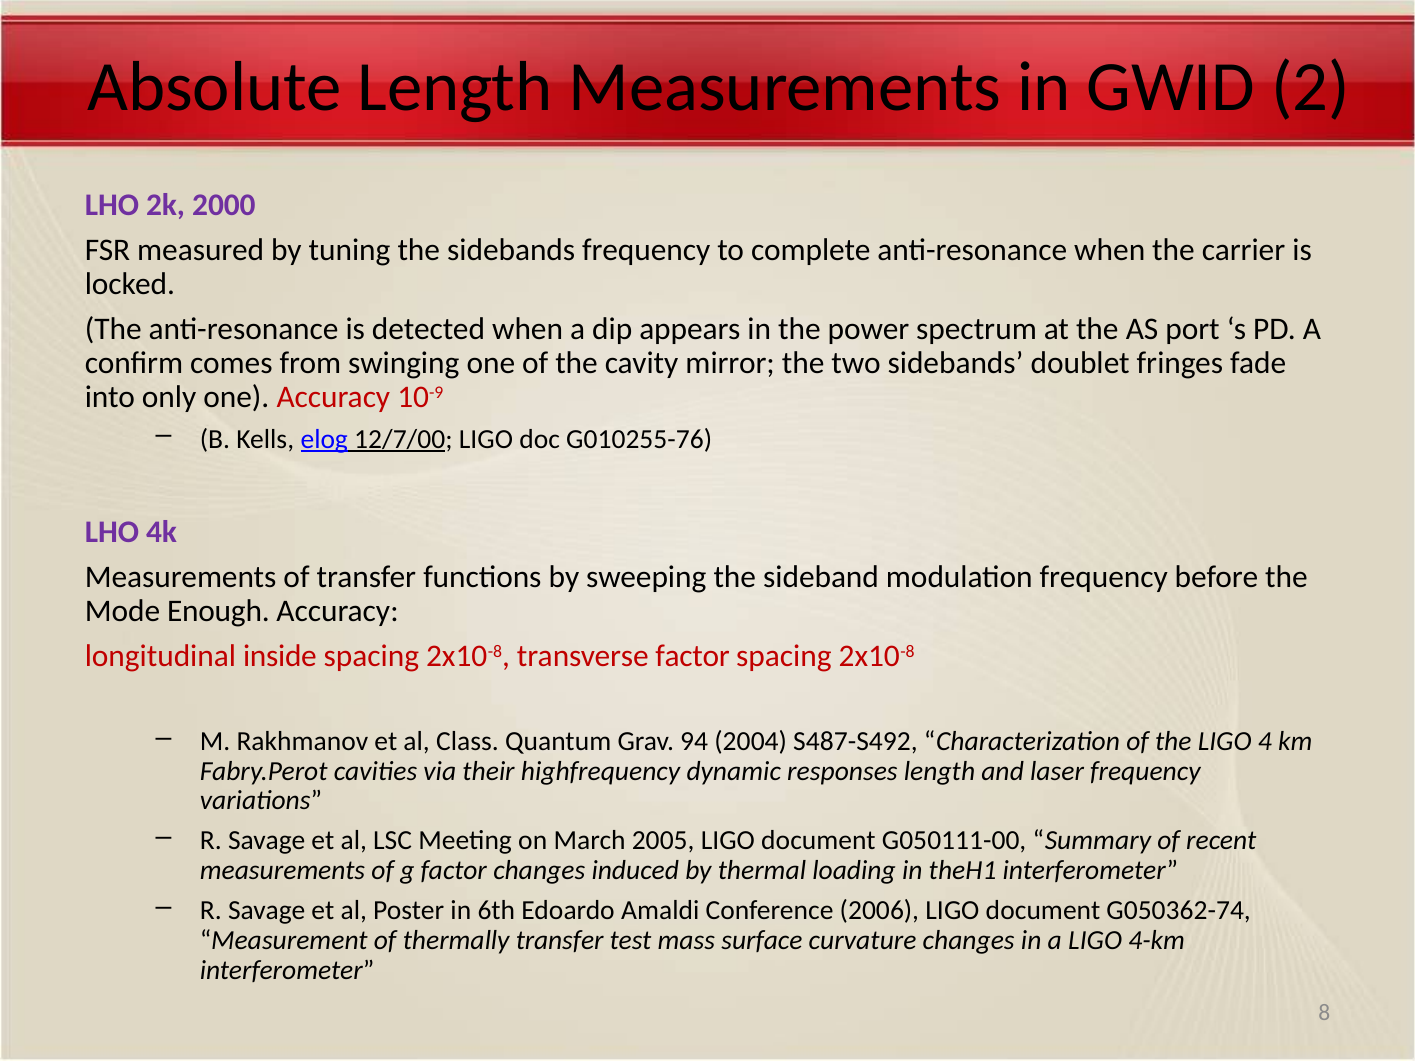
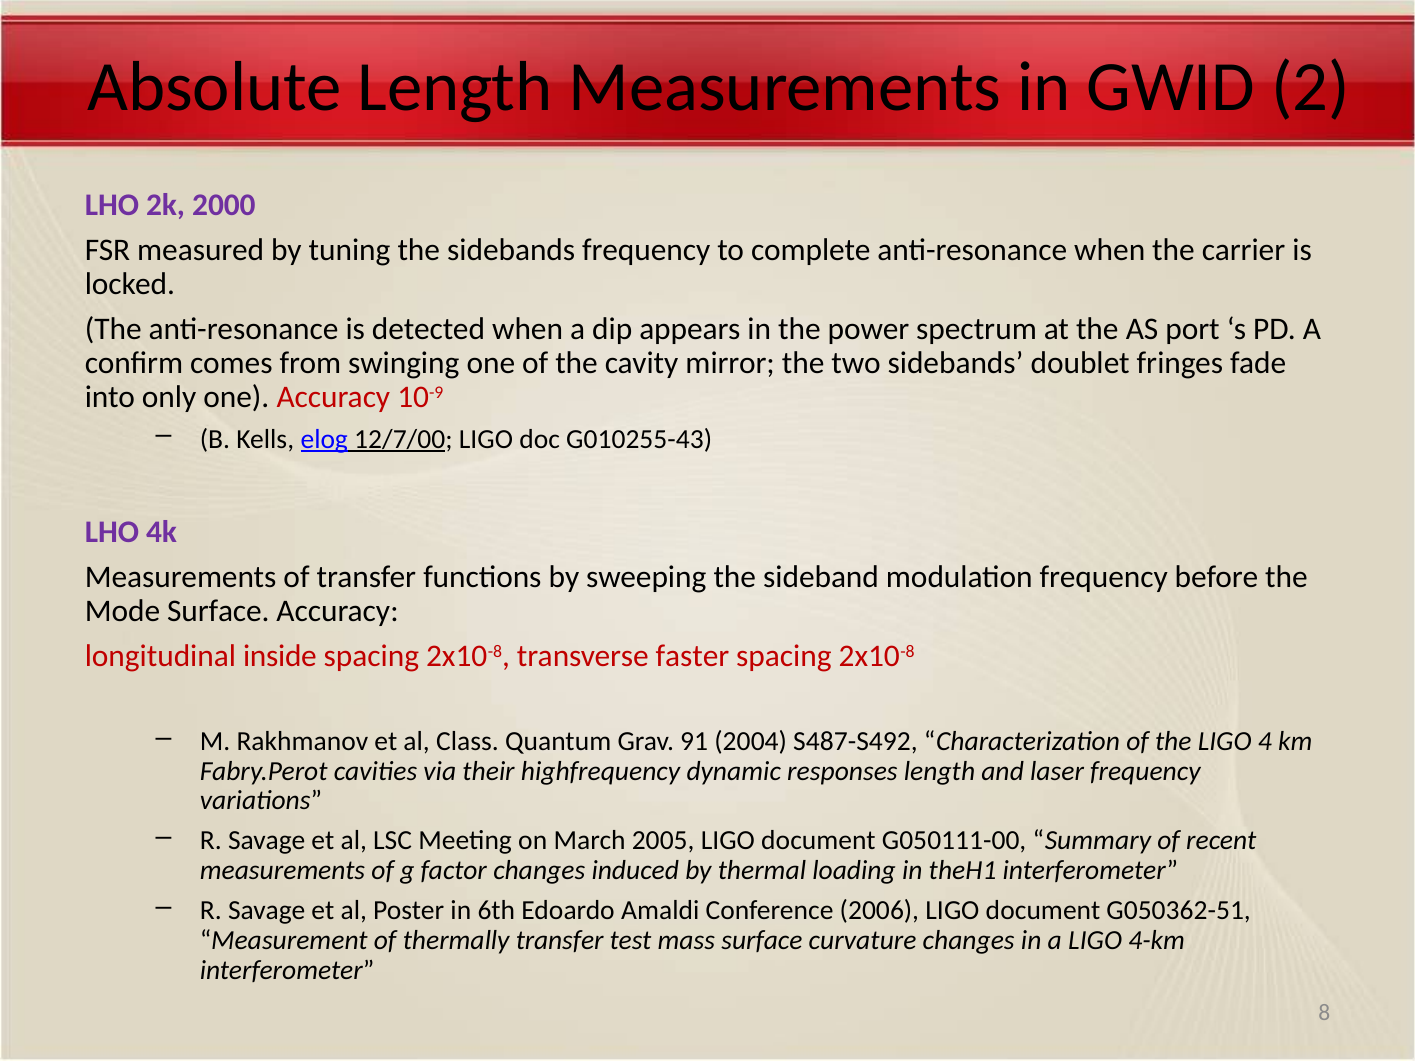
G010255-76: G010255-76 -> G010255-43
Mode Enough: Enough -> Surface
transverse factor: factor -> faster
94: 94 -> 91
G050362-74: G050362-74 -> G050362-51
